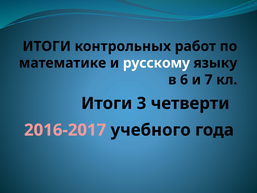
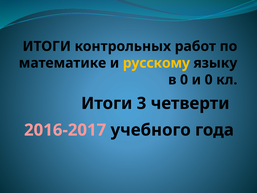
русскому colour: white -> yellow
в 6: 6 -> 0
и 7: 7 -> 0
